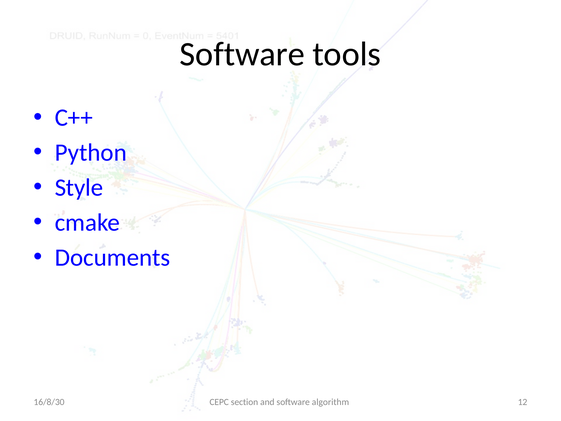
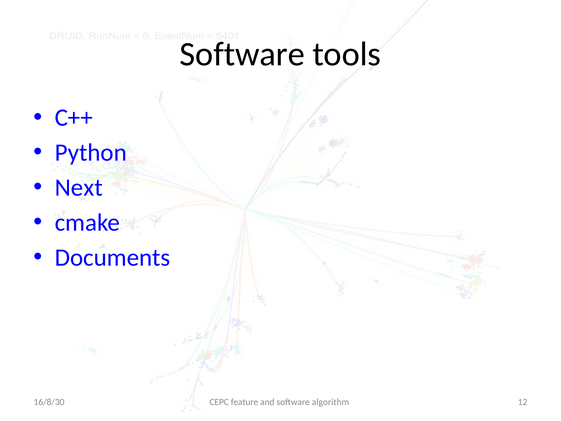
Style: Style -> Next
section: section -> feature
